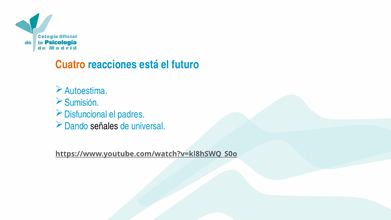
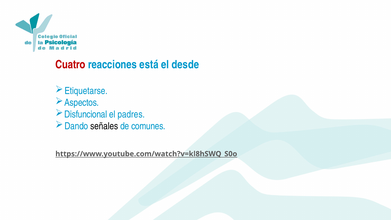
Cuatro colour: orange -> red
futuro: futuro -> desde
Autoestima: Autoestima -> Etiquetarse
Sumisión: Sumisión -> Aspectos
universal: universal -> comunes
